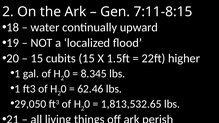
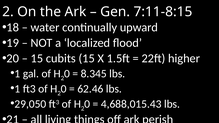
1,813,532.65: 1,813,532.65 -> 4,688,015.43
